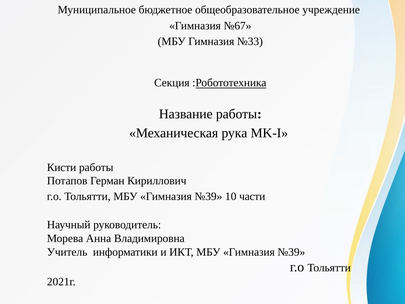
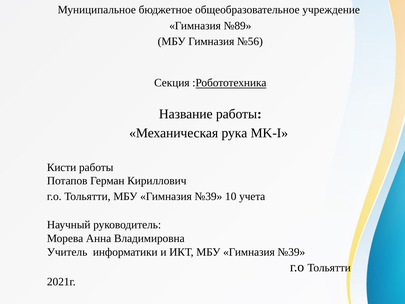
№67: №67 -> №89
№33: №33 -> №56
части: части -> учета
